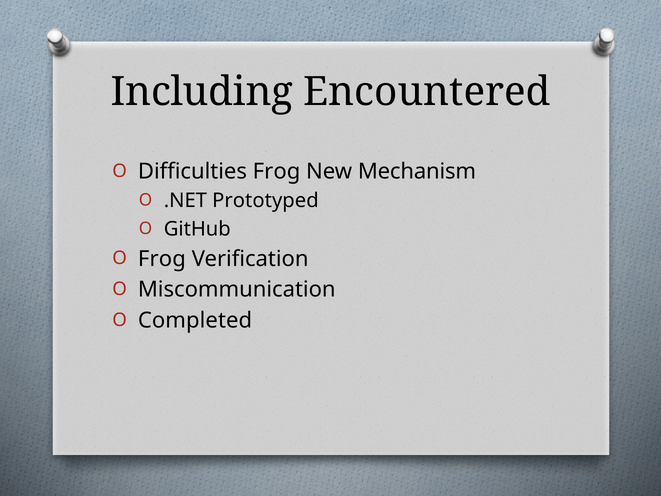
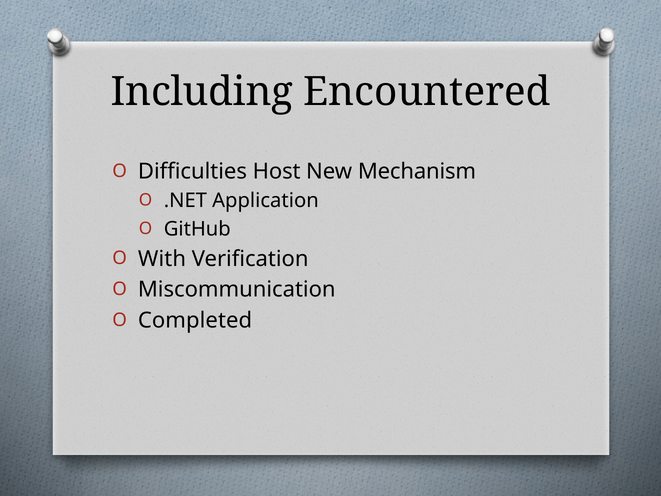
Difficulties Frog: Frog -> Host
Prototyped: Prototyped -> Application
Frog at (162, 259): Frog -> With
